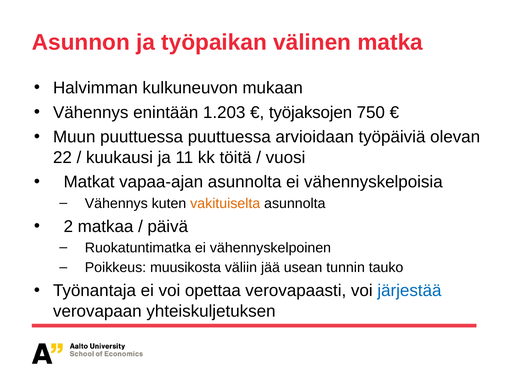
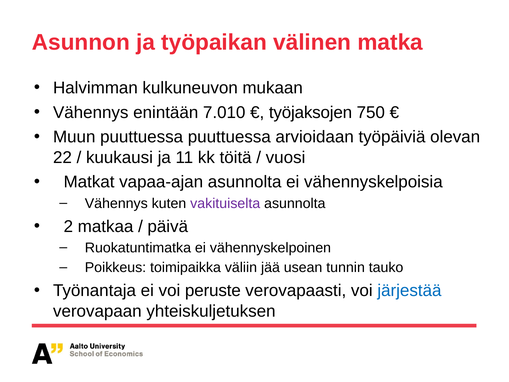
1.203: 1.203 -> 7.010
vakituiselta colour: orange -> purple
muusikosta: muusikosta -> toimipaikka
opettaa: opettaa -> peruste
